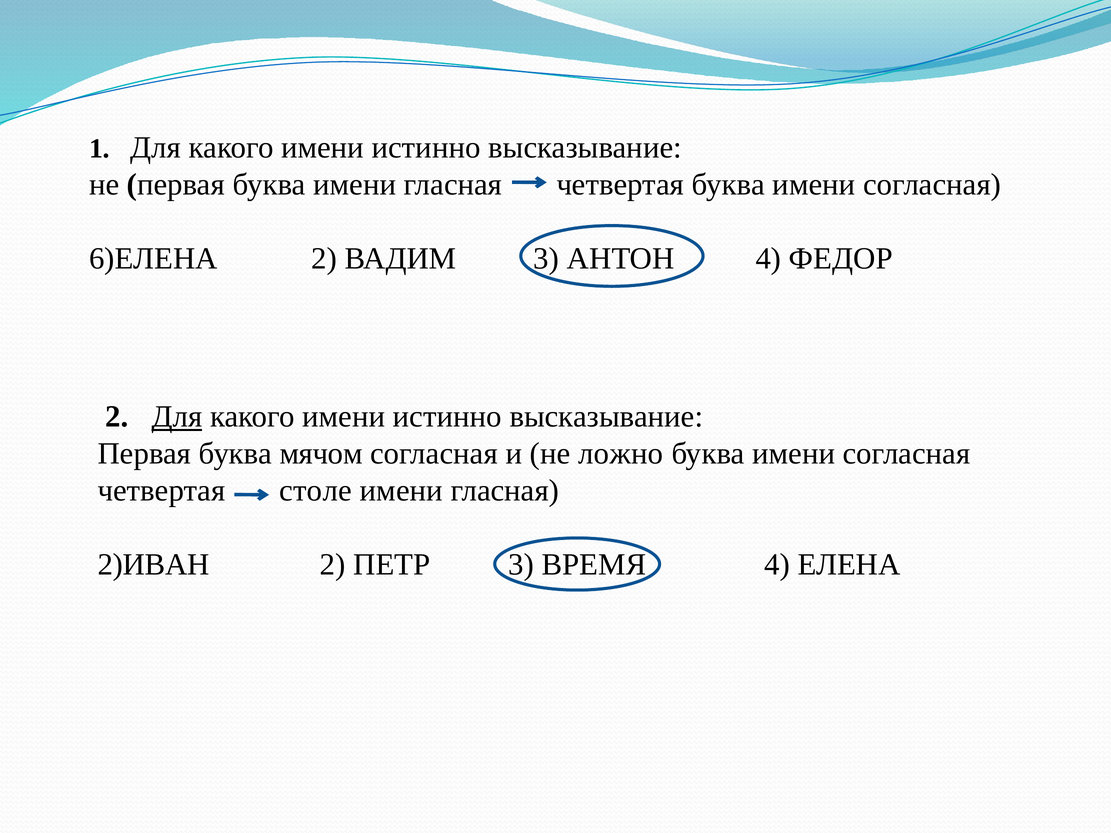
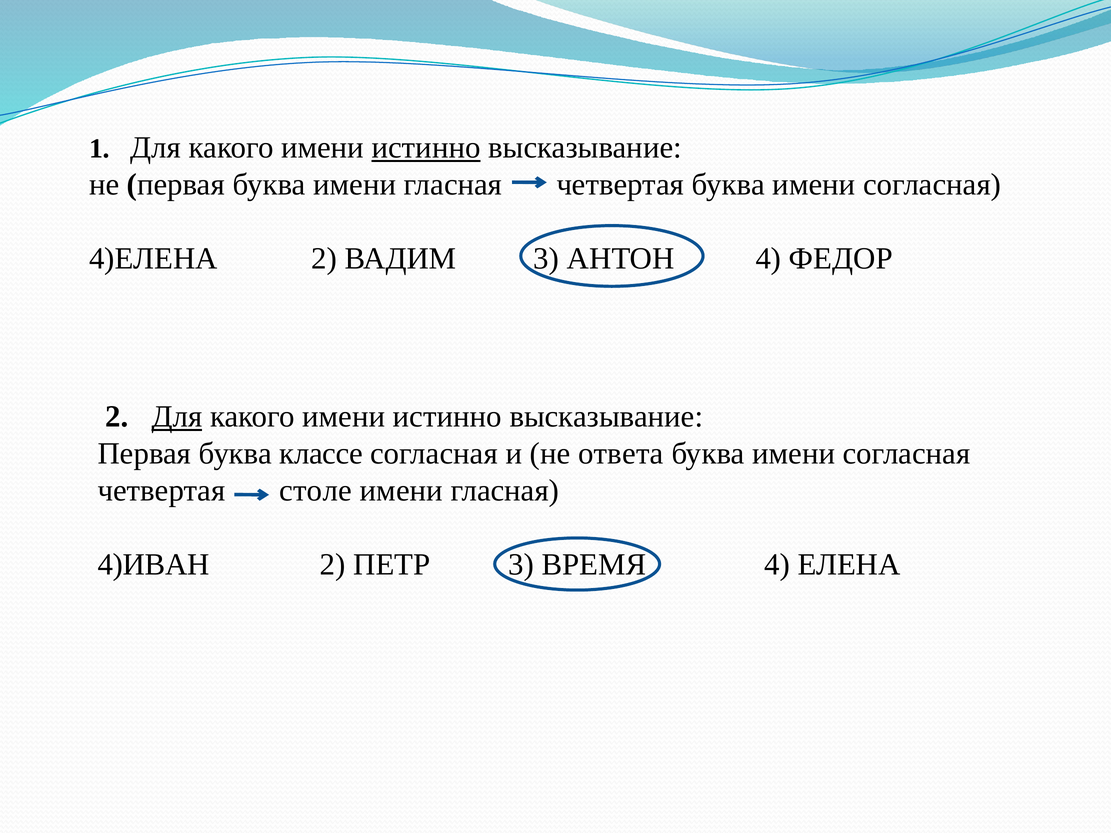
истинно at (426, 148) underline: none -> present
6)ЕЛЕНА: 6)ЕЛЕНА -> 4)ЕЛЕНА
мячом: мячом -> классе
ложно: ложно -> ответа
2)ИВАН: 2)ИВАН -> 4)ИВАН
